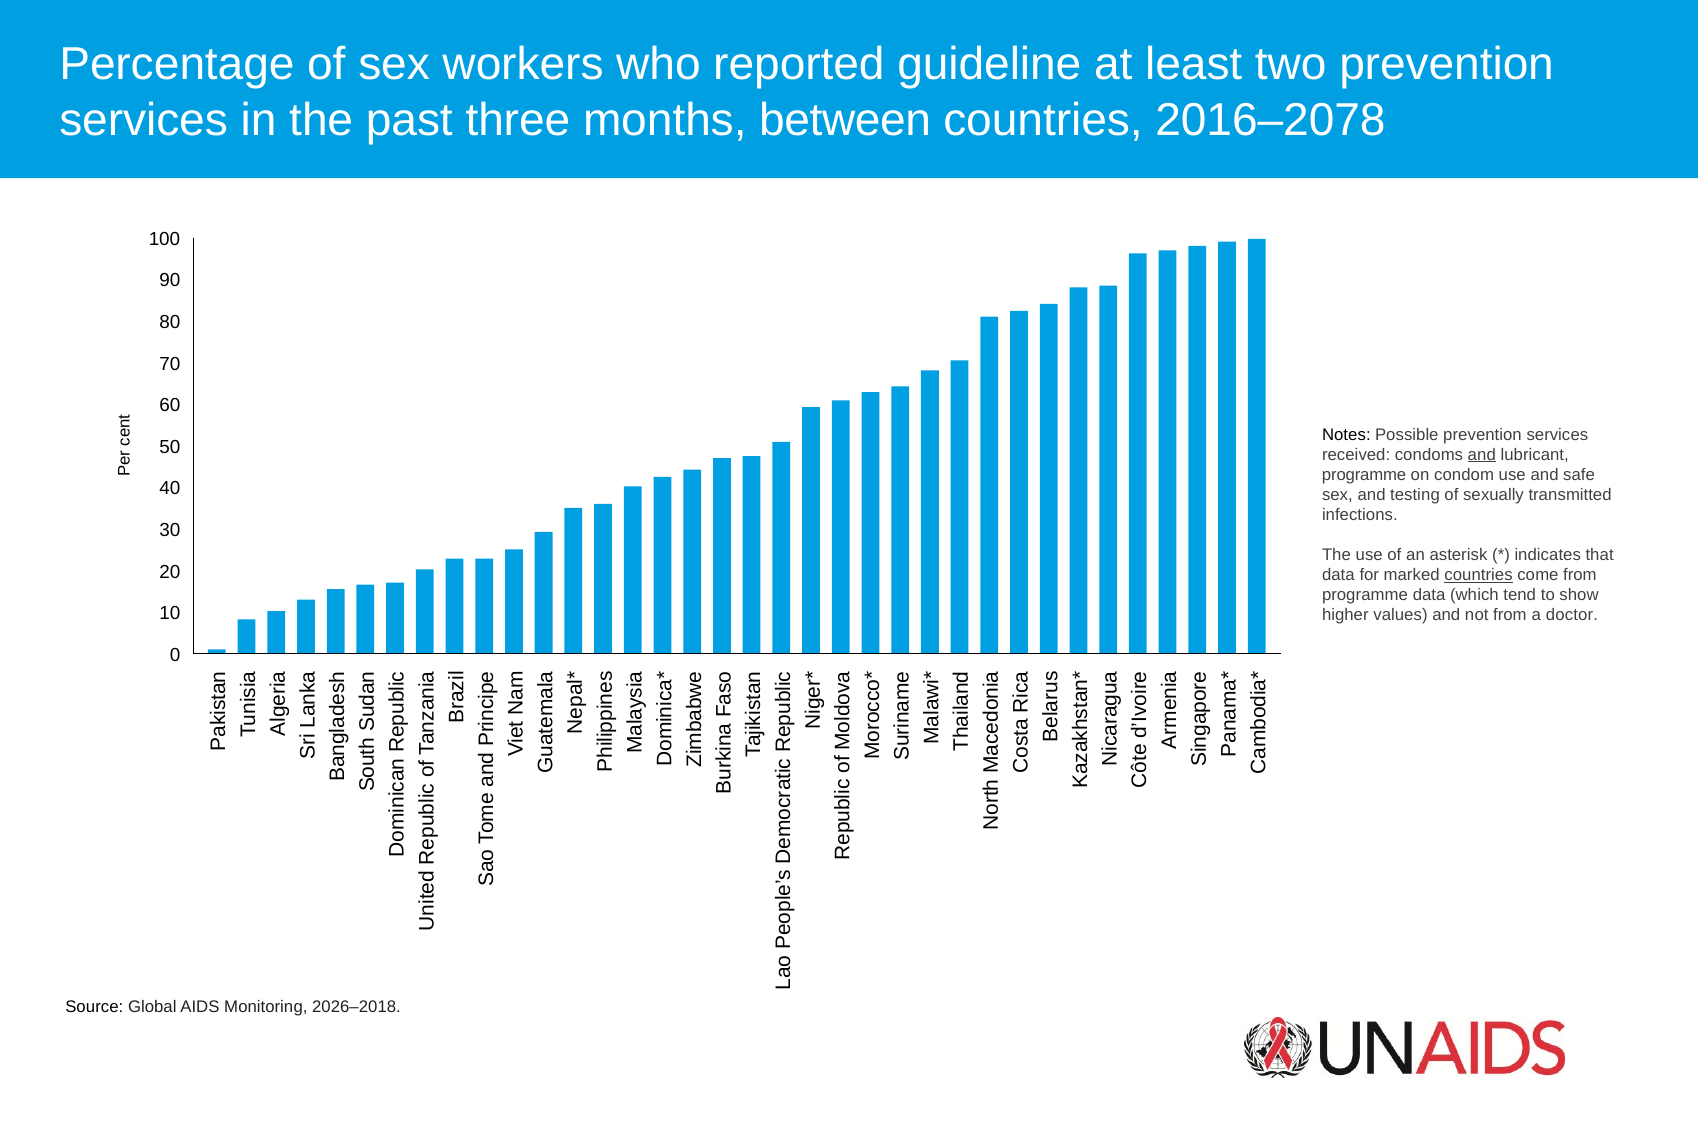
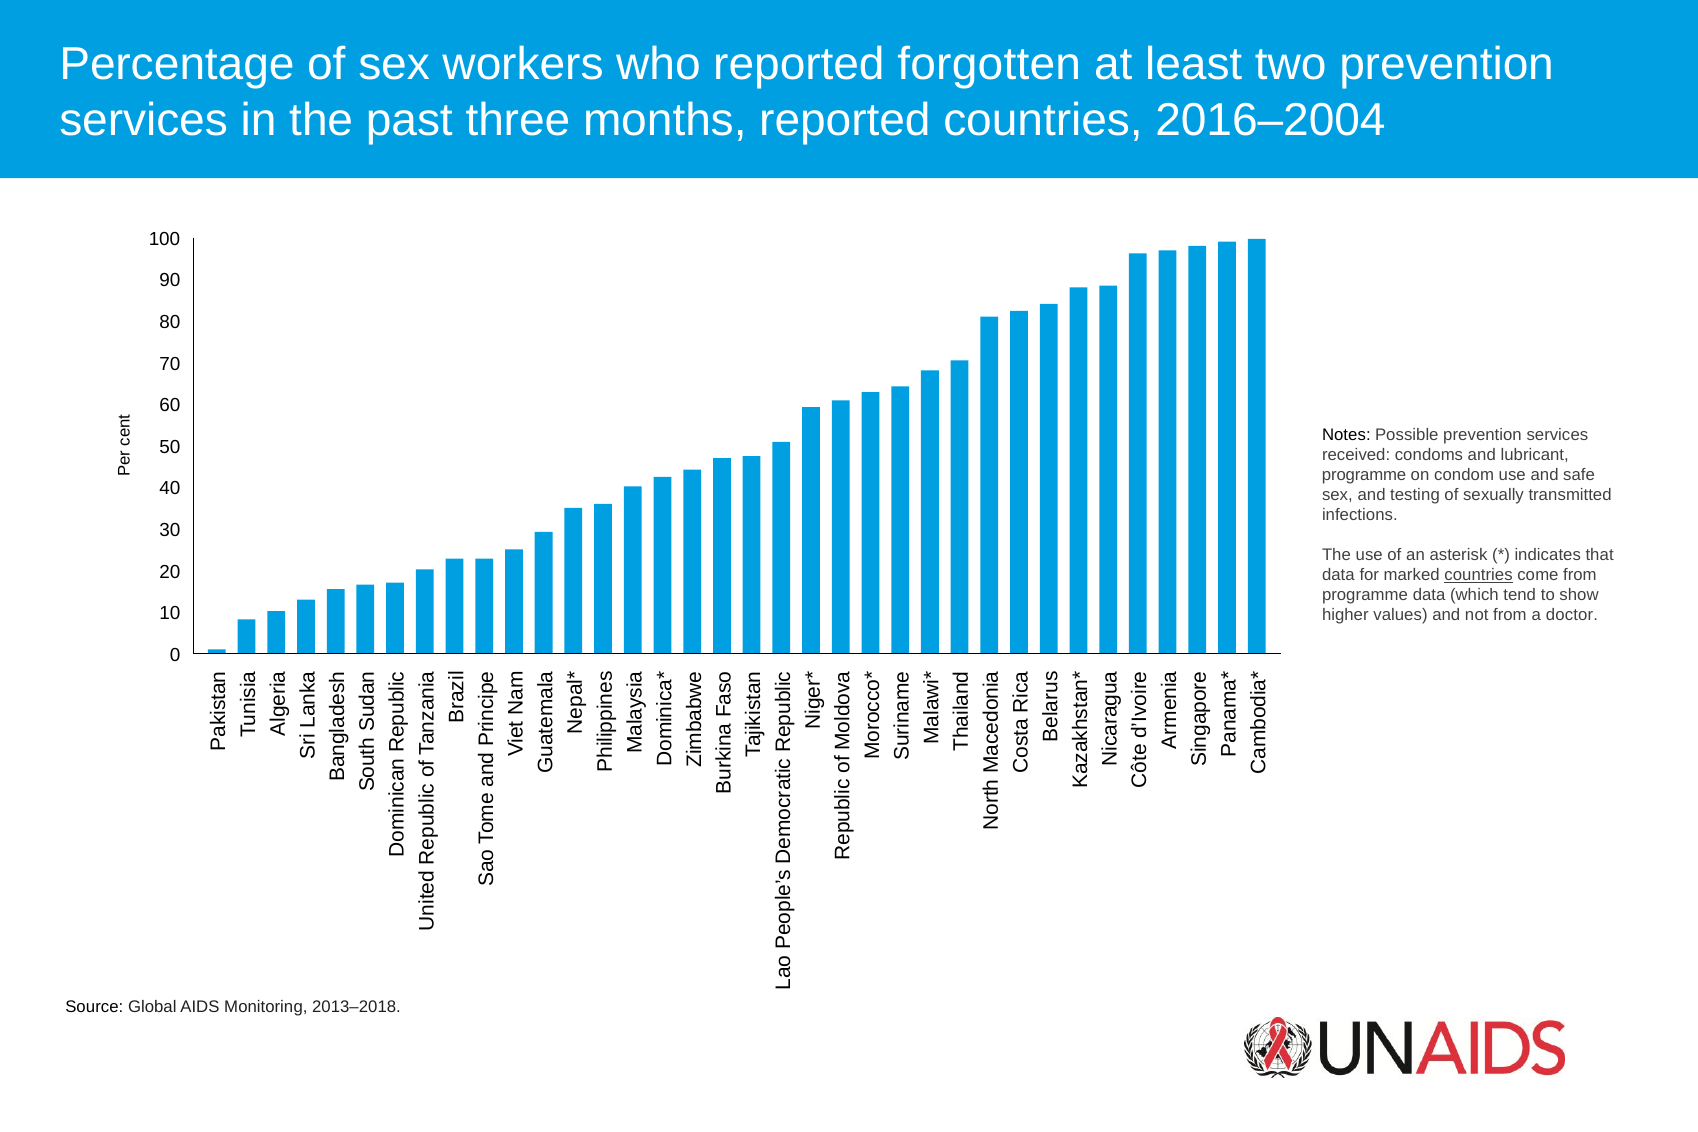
guideline: guideline -> forgotten
months between: between -> reported
2016–2078: 2016–2078 -> 2016–2004
and at (1482, 455) underline: present -> none
2026–2018: 2026–2018 -> 2013–2018
